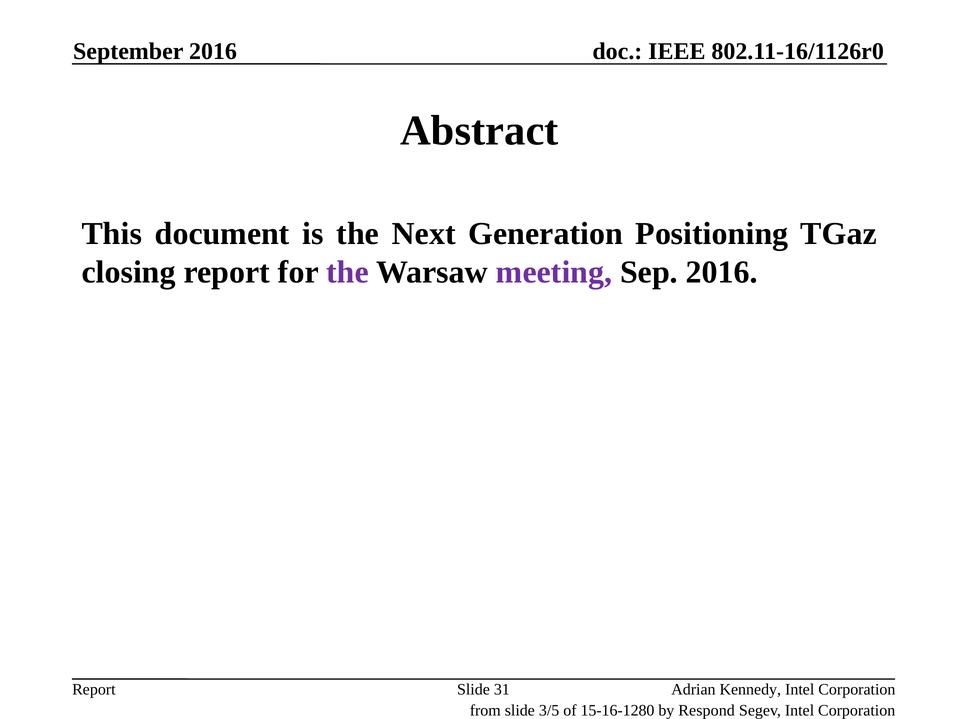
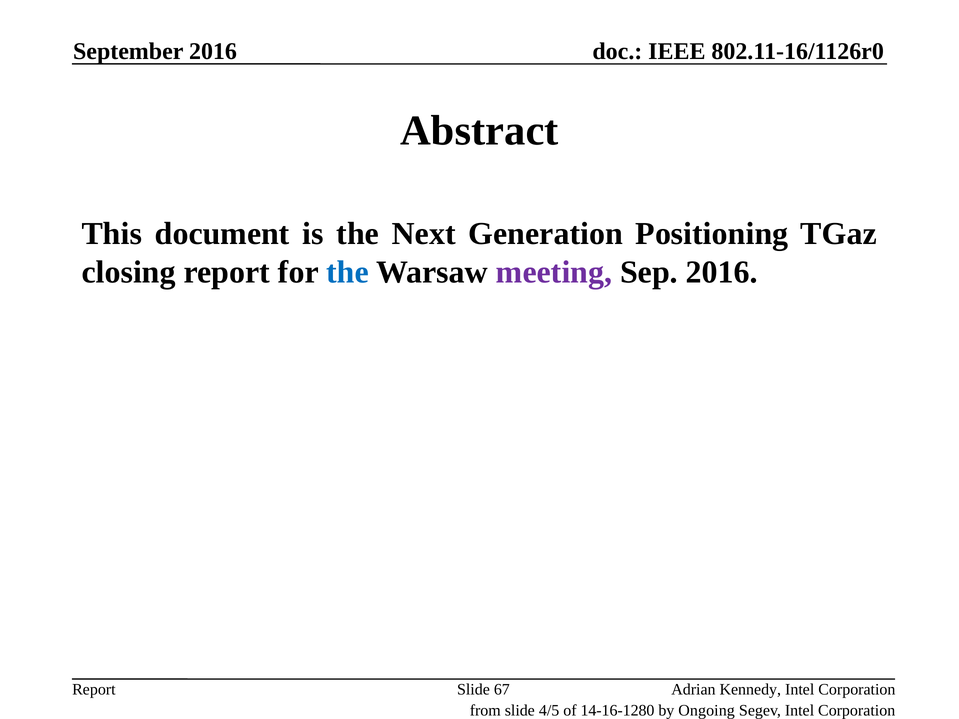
the at (347, 272) colour: purple -> blue
31: 31 -> 67
3/5: 3/5 -> 4/5
15-16-1280: 15-16-1280 -> 14-16-1280
Respond: Respond -> Ongoing
